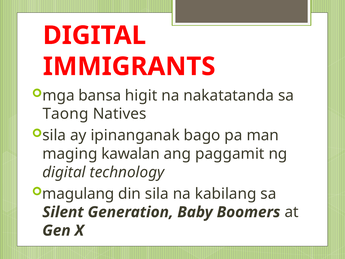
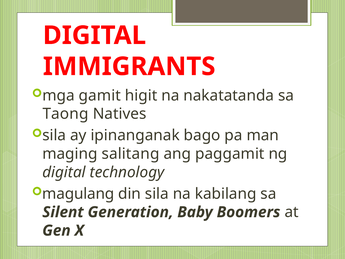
bansa: bansa -> gamit
kawalan: kawalan -> salitang
